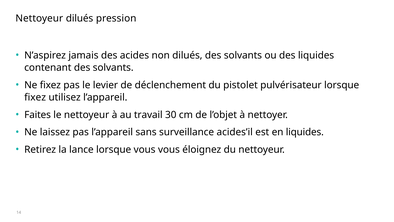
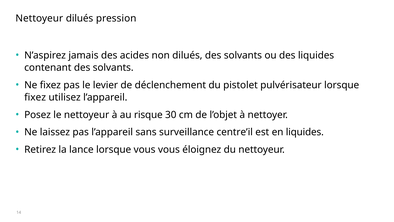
Faites: Faites -> Posez
travail: travail -> risque
acides’il: acides’il -> centre’il
